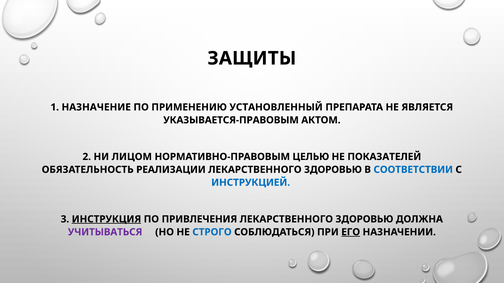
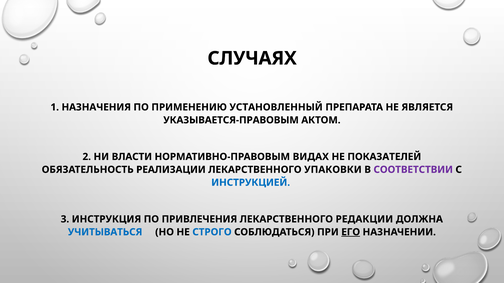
ЗАЩИТЫ: ЗАЩИТЫ -> СЛУЧАЯХ
НАЗНАЧЕНИЕ: НАЗНАЧЕНИЕ -> НАЗНАЧЕНИЯ
ЛИЦОМ: ЛИЦОМ -> ВЛАСТИ
ЦЕЛЬЮ: ЦЕЛЬЮ -> ВИДАХ
ЗДОРОВЬЮ at (333, 170): ЗДОРОВЬЮ -> УПАКОВКИ
СООТВЕТСТВИИ colour: blue -> purple
ИНСТРУКЦИЯ underline: present -> none
ЗДОРОВЬЮ at (364, 220): ЗДОРОВЬЮ -> РЕДАКЦИИ
УЧИТЫВАТЬСЯ colour: purple -> blue
